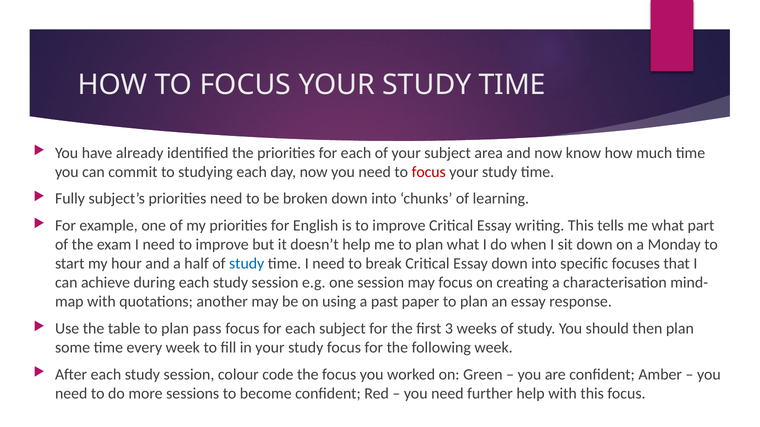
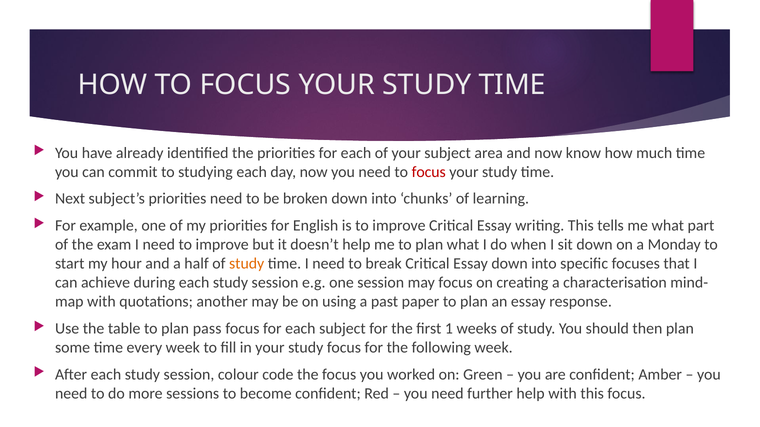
Fully: Fully -> Next
study at (247, 264) colour: blue -> orange
3: 3 -> 1
